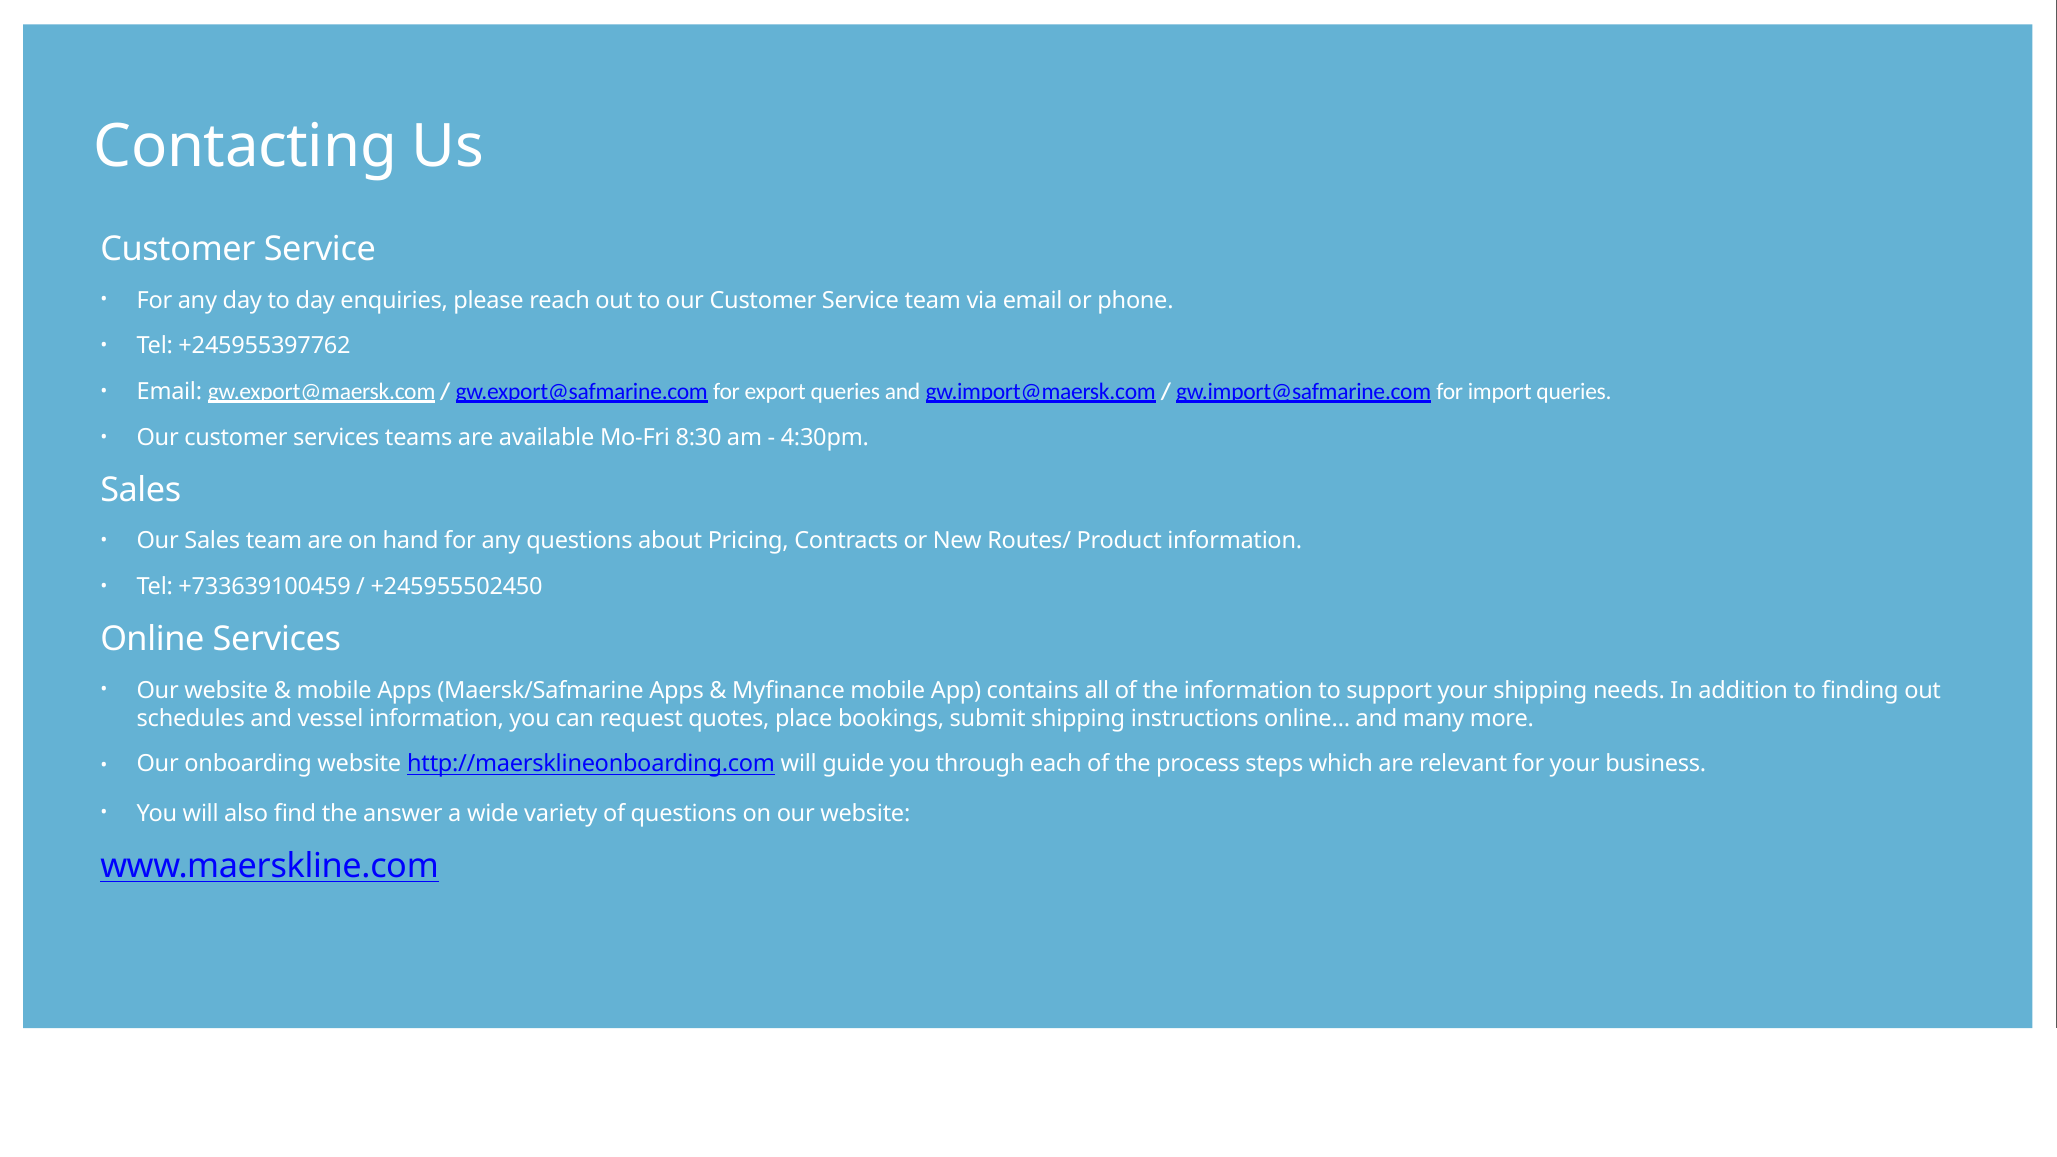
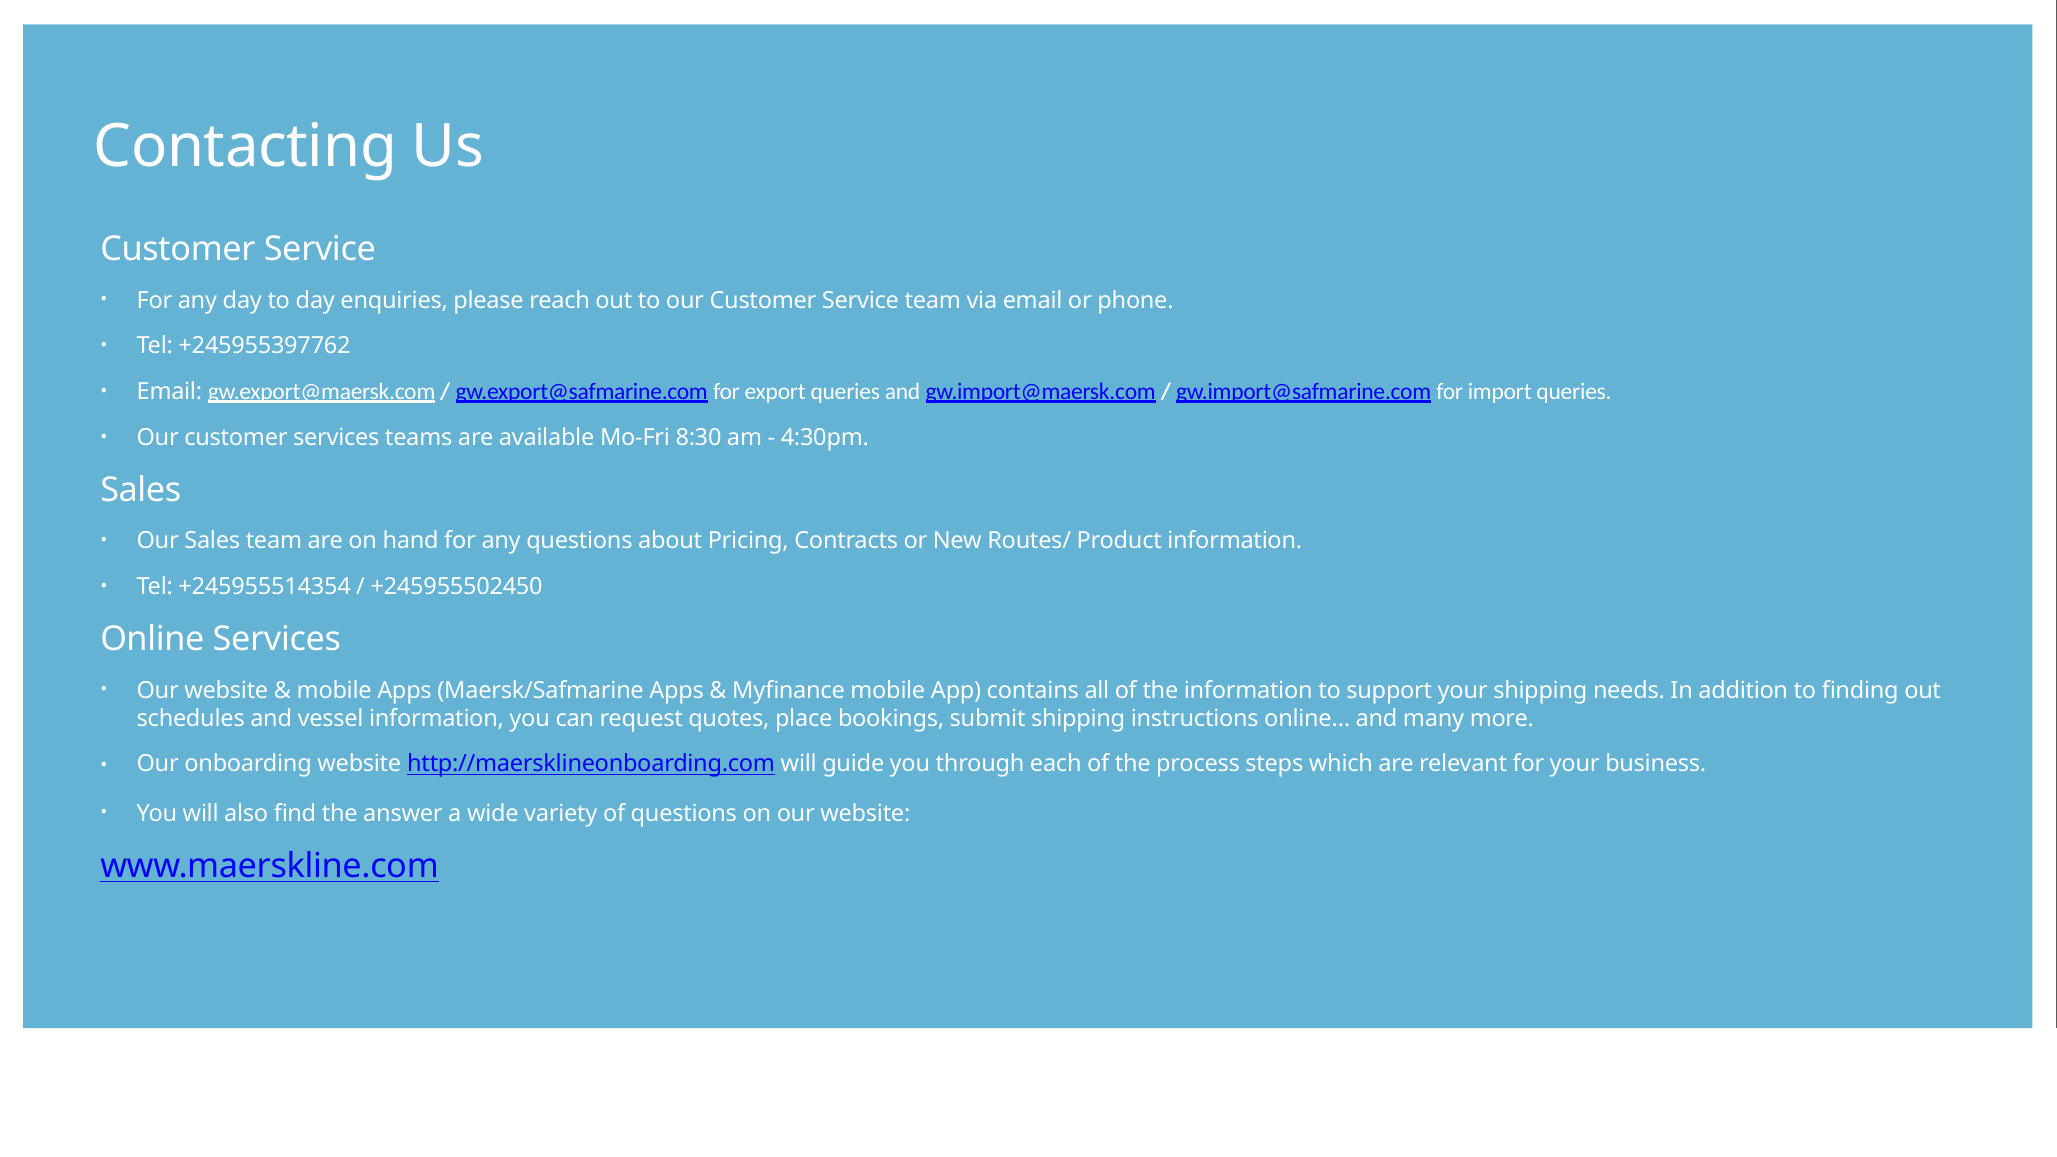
+733639100459: +733639100459 -> +245955514354
